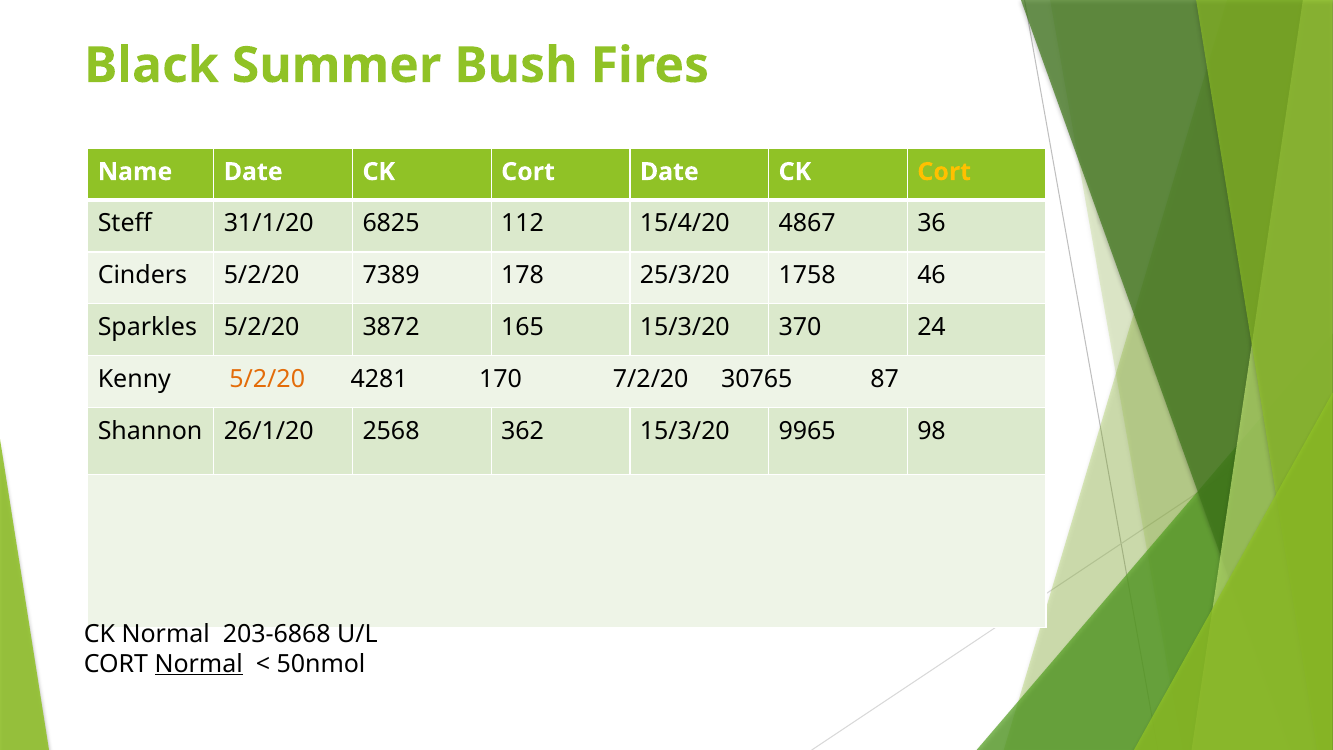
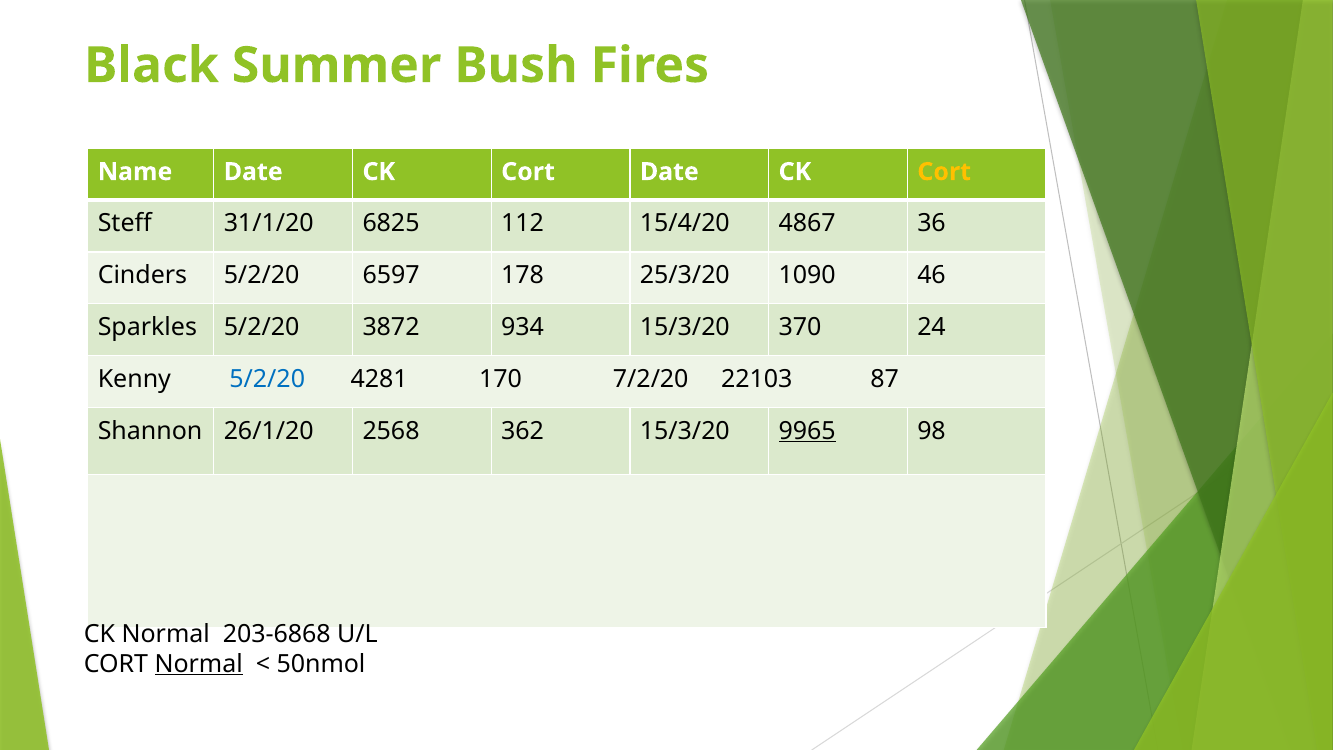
7389: 7389 -> 6597
1758: 1758 -> 1090
165: 165 -> 934
5/2/20 at (267, 379) colour: orange -> blue
30765: 30765 -> 22103
9965 underline: none -> present
